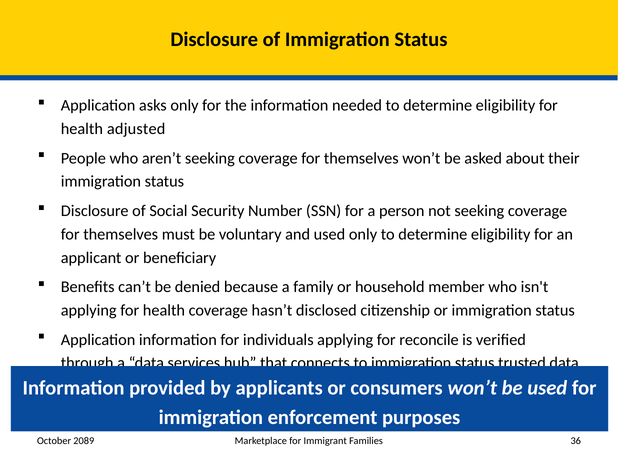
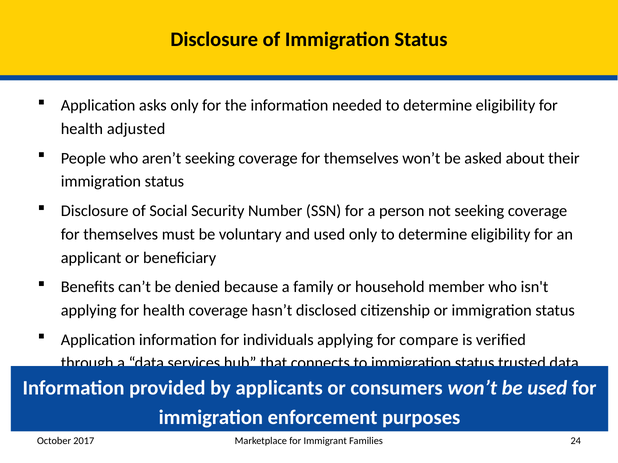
reconcile: reconcile -> compare
2089: 2089 -> 2017
36: 36 -> 24
